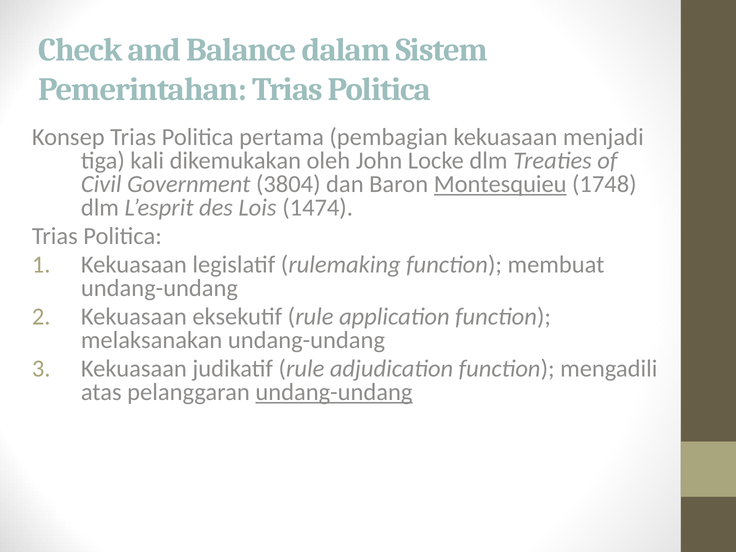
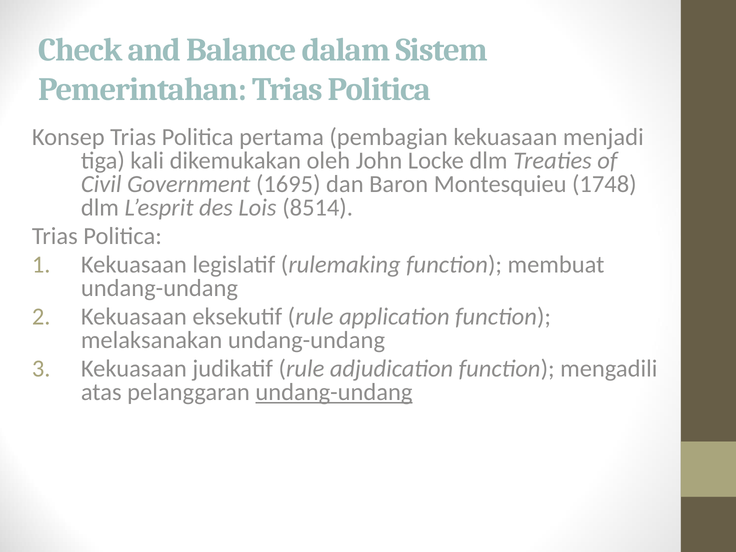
3804: 3804 -> 1695
Montesquieu underline: present -> none
1474: 1474 -> 8514
